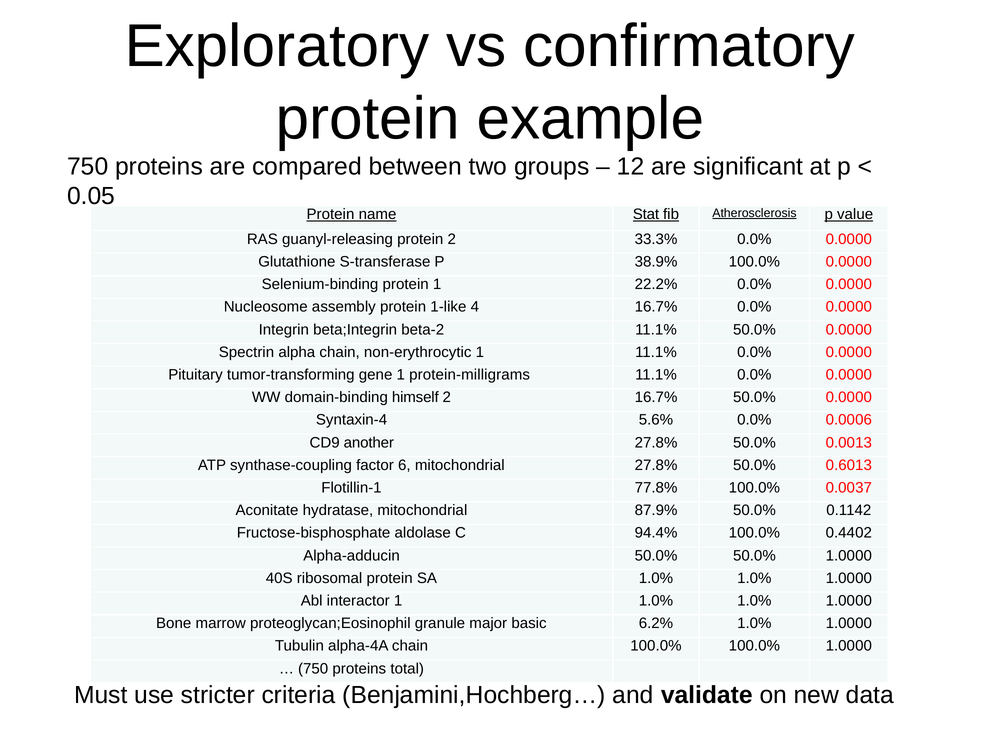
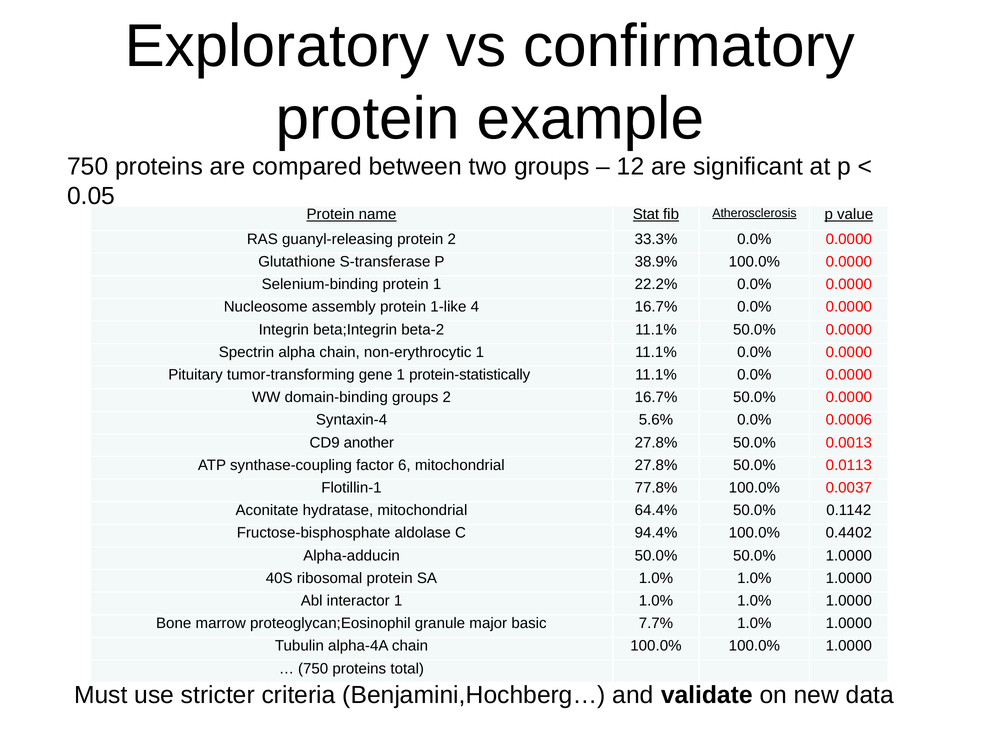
protein-milligrams: protein-milligrams -> protein-statistically
domain-binding himself: himself -> groups
0.6013: 0.6013 -> 0.0113
87.9%: 87.9% -> 64.4%
6.2%: 6.2% -> 7.7%
